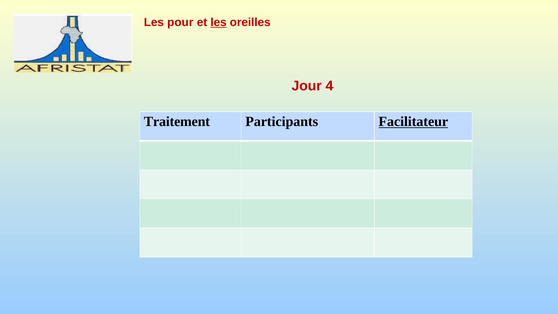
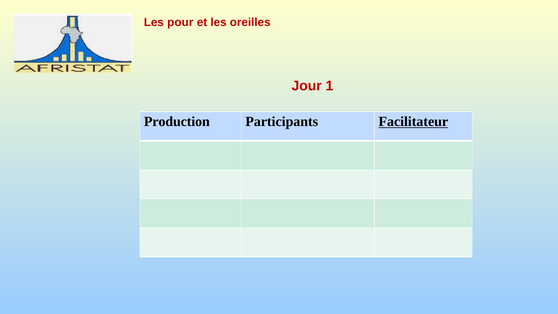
les at (219, 22) underline: present -> none
4: 4 -> 1
Traitement: Traitement -> Production
